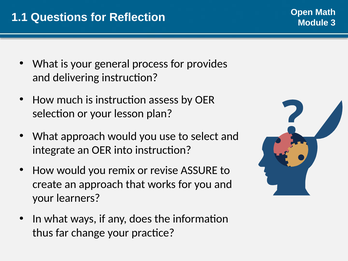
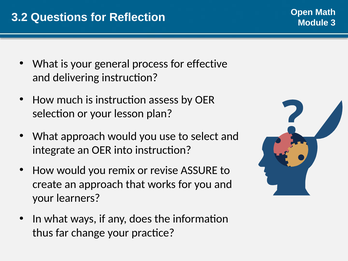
1.1: 1.1 -> 3.2
provides: provides -> effective
